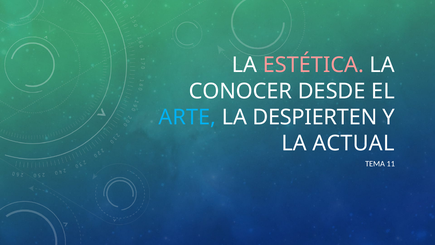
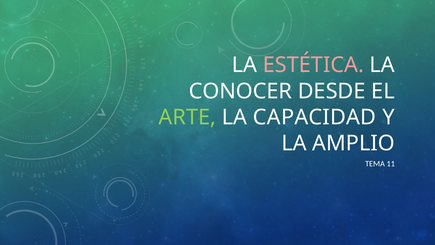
ARTE colour: light blue -> light green
DESPIERTEN: DESPIERTEN -> CAPACIDAD
ACTUAL: ACTUAL -> AMPLIO
